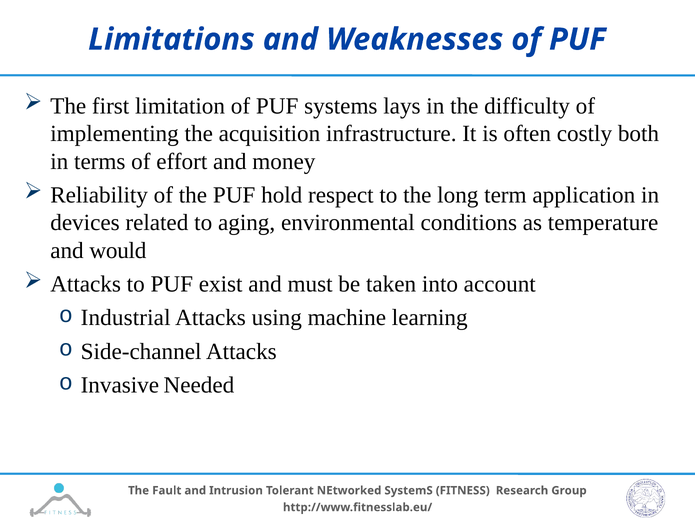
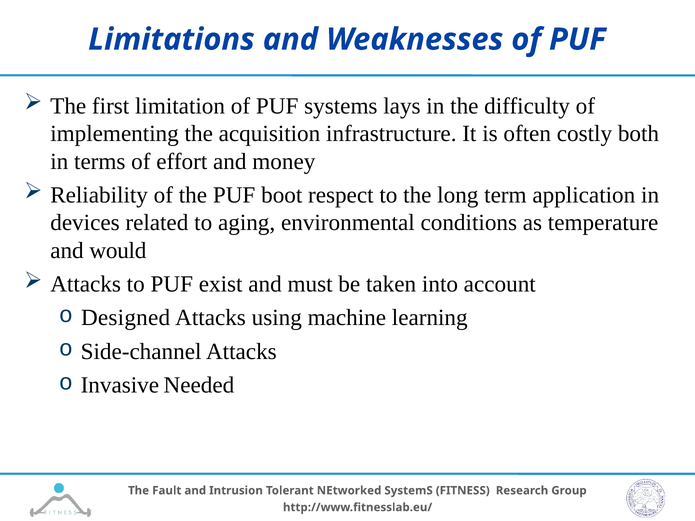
hold: hold -> boot
Industrial: Industrial -> Designed
